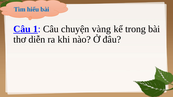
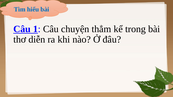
vàng: vàng -> thẳm
